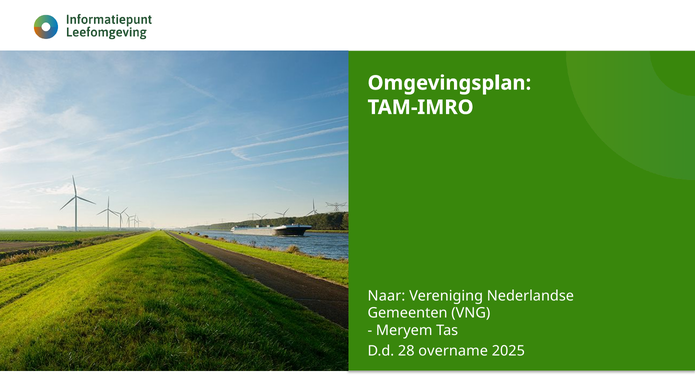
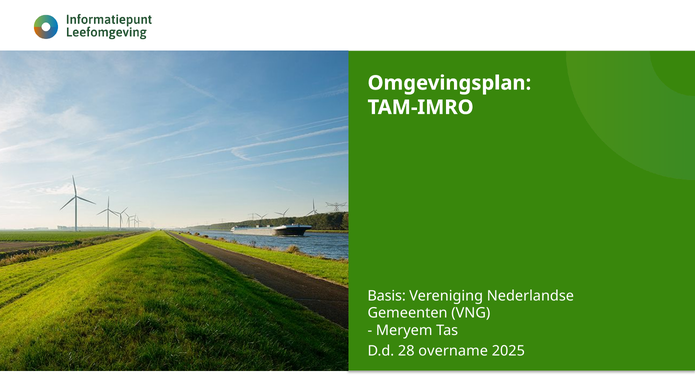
Naar: Naar -> Basis
